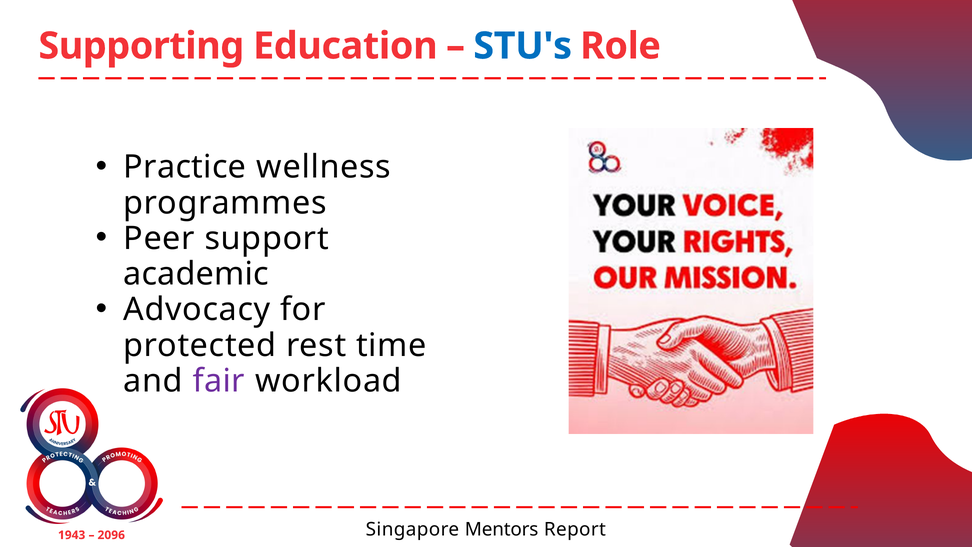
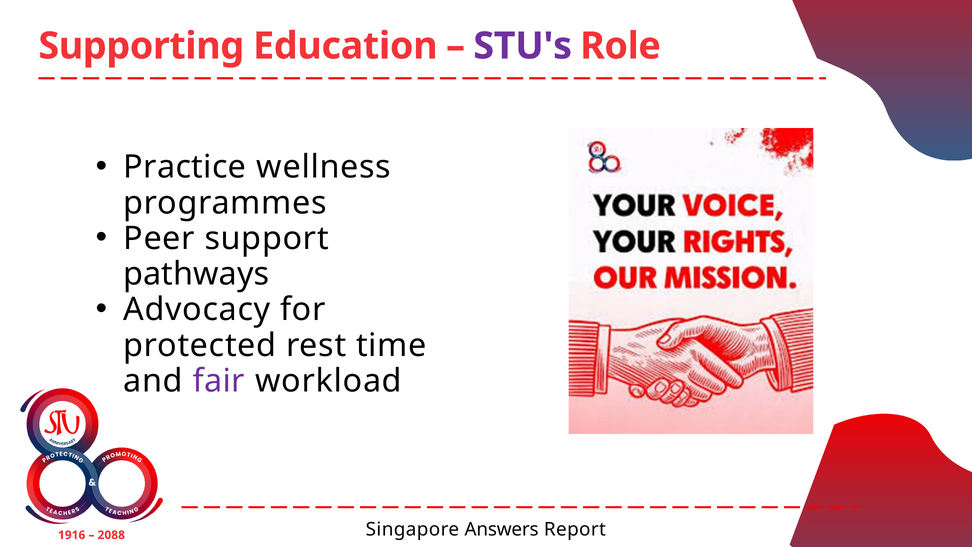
STU's colour: blue -> purple
academic: academic -> pathways
Mentors: Mentors -> Answers
1943: 1943 -> 1916
2096: 2096 -> 2088
